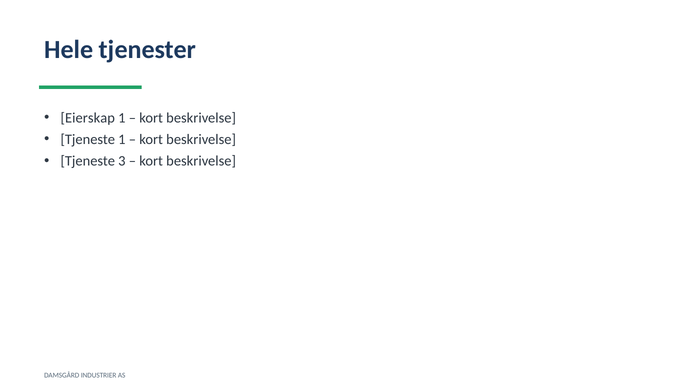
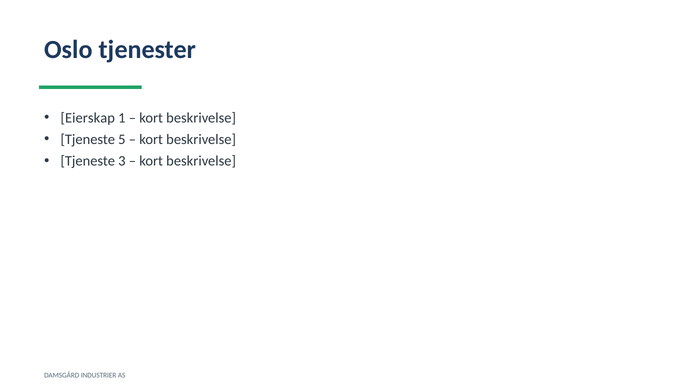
Hele: Hele -> Oslo
Tjeneste 1: 1 -> 5
